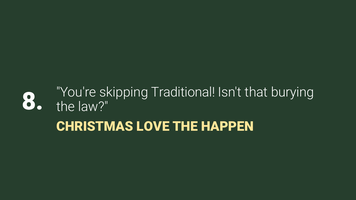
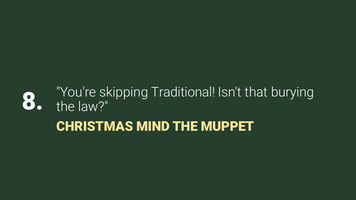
LOVE: LOVE -> MIND
HAPPEN: HAPPEN -> MUPPET
